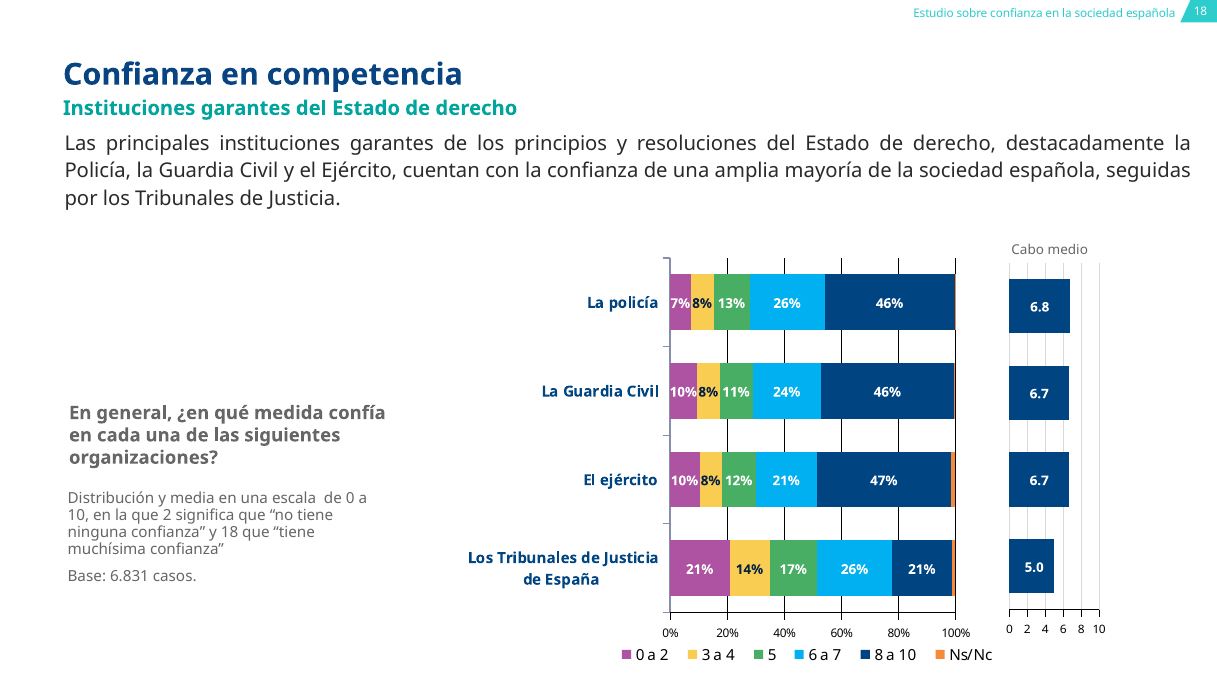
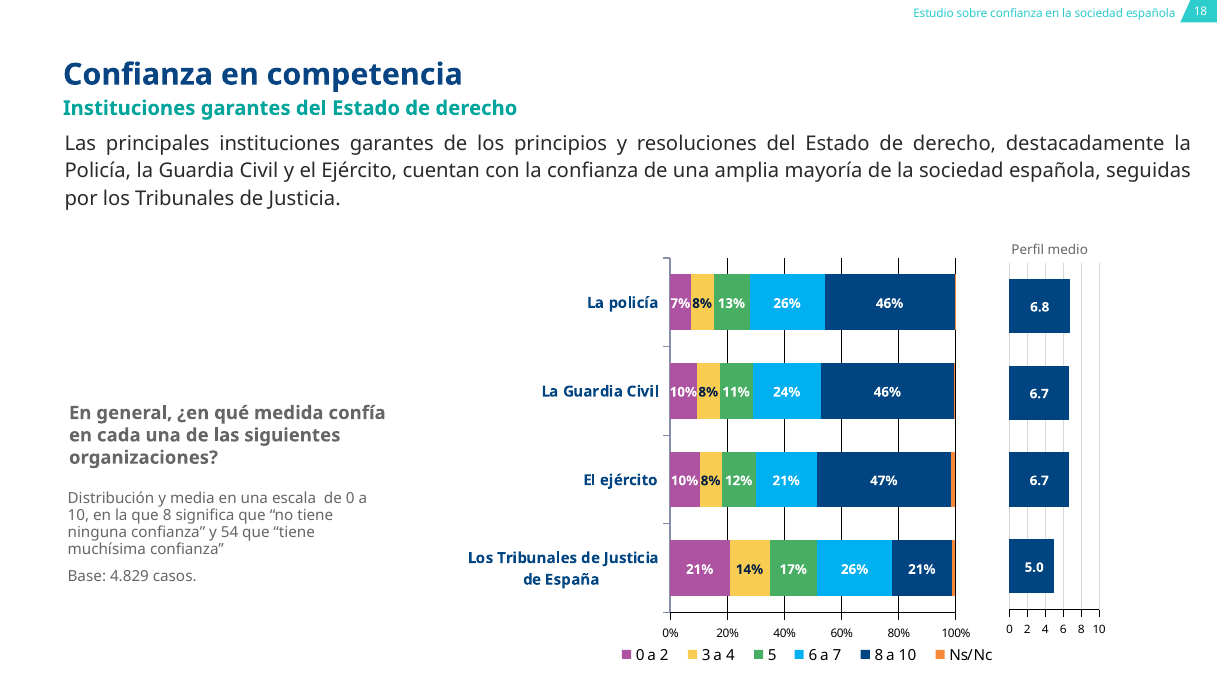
Cabo: Cabo -> Perfil
que 2: 2 -> 8
y 18: 18 -> 54
6.831: 6.831 -> 4.829
